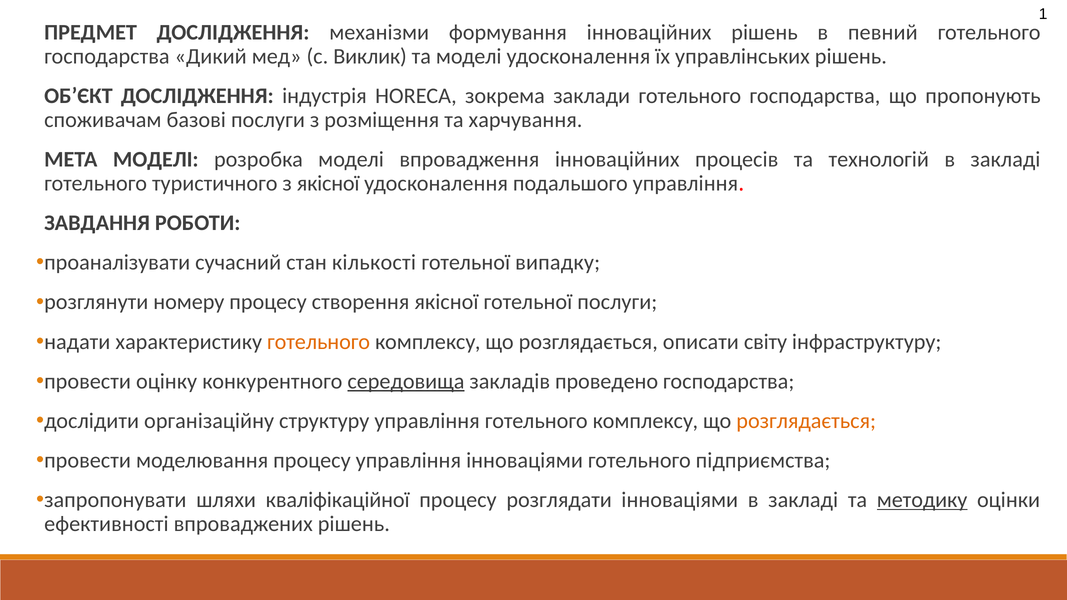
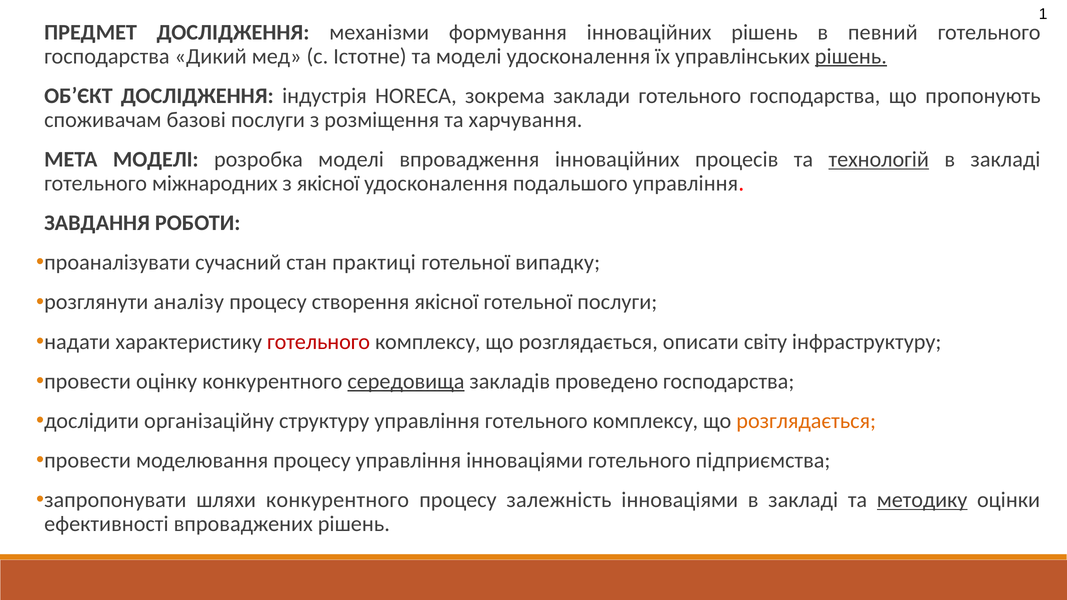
Виклик: Виклик -> Істотне
рішень at (851, 56) underline: none -> present
технологій underline: none -> present
туристичного: туристичного -> міжнародних
кількості: кількості -> практиці
номеру: номеру -> аналізу
готельного at (319, 342) colour: orange -> red
шляхи кваліфікаційної: кваліфікаційної -> конкурентного
розглядати: розглядати -> залежність
